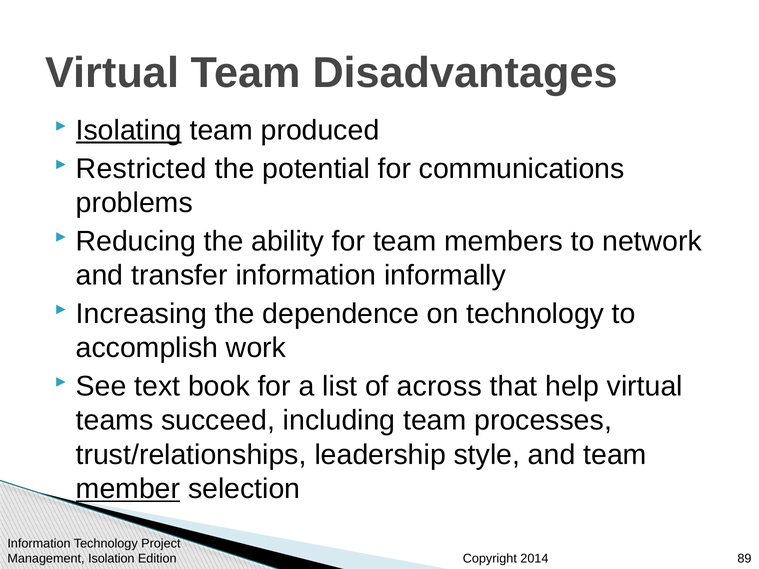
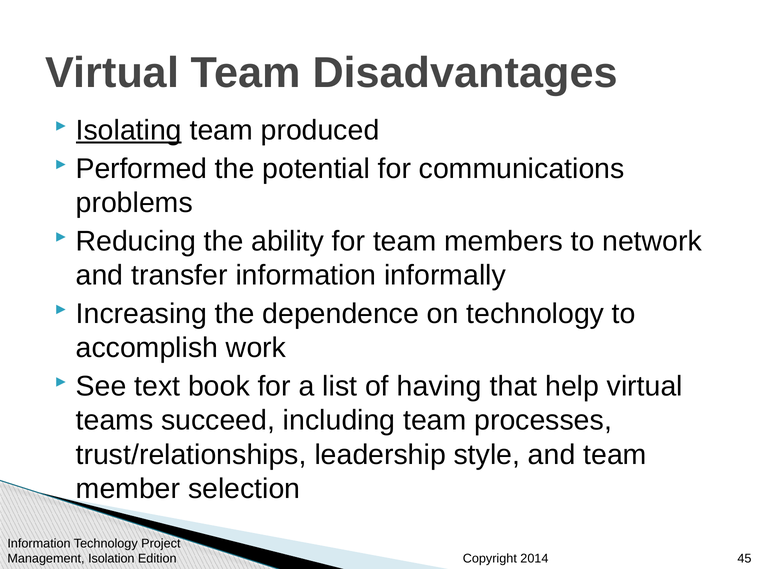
Restricted: Restricted -> Performed
across: across -> having
member underline: present -> none
89: 89 -> 45
